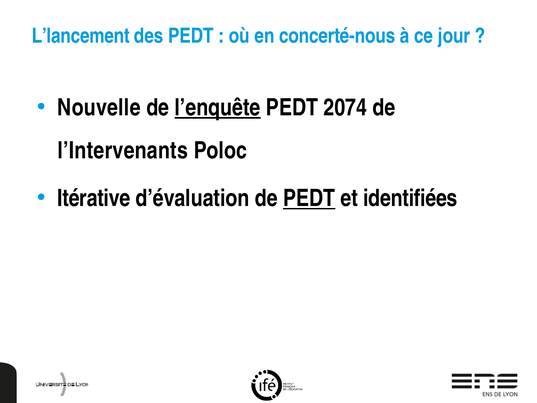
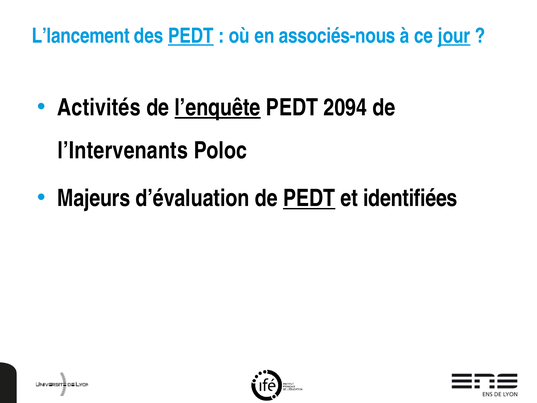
PEDT at (191, 36) underline: none -> present
concerté-nous: concerté-nous -> associés-nous
jour underline: none -> present
Nouvelle: Nouvelle -> Activités
2074: 2074 -> 2094
Itérative: Itérative -> Majeurs
